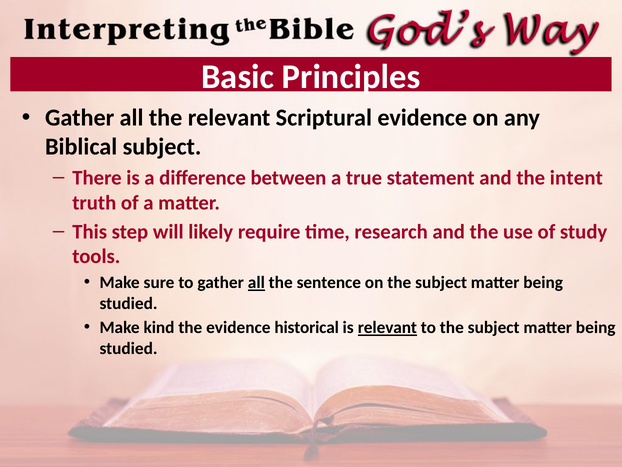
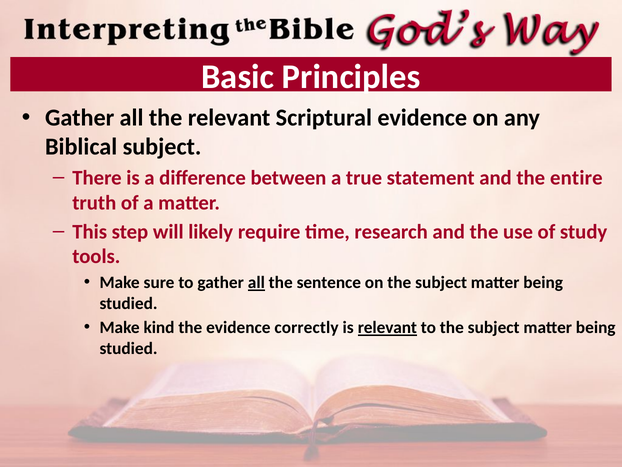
intent: intent -> entire
historical: historical -> correctly
